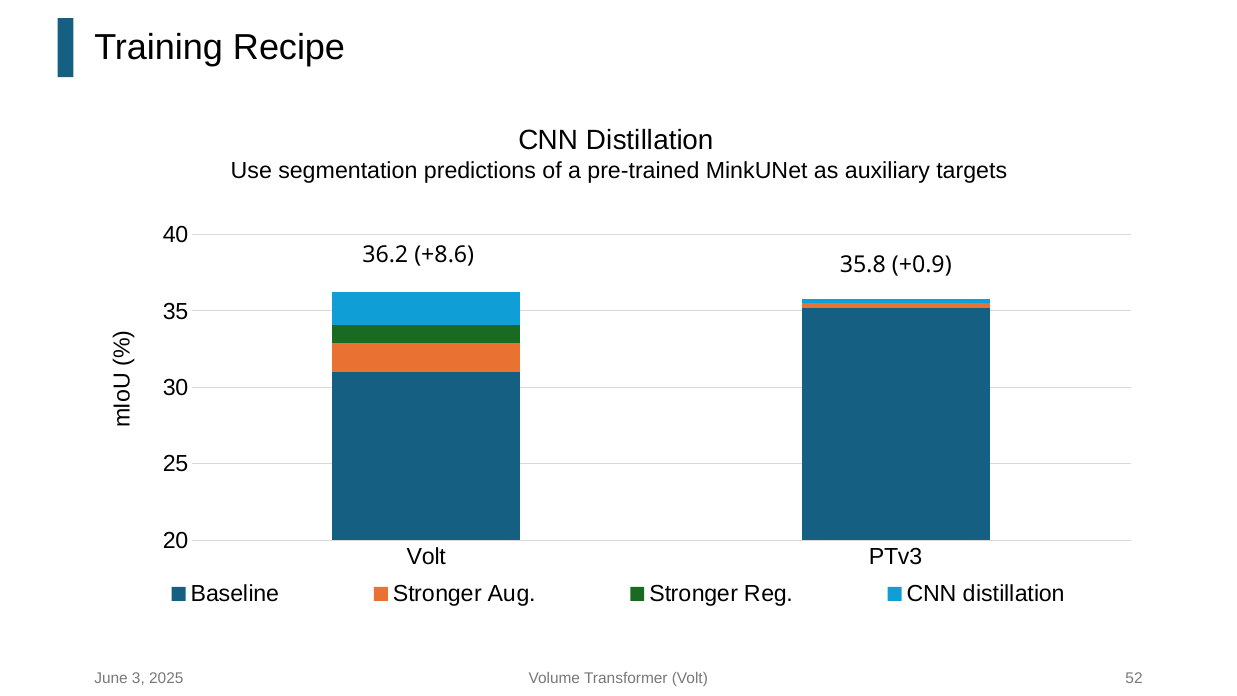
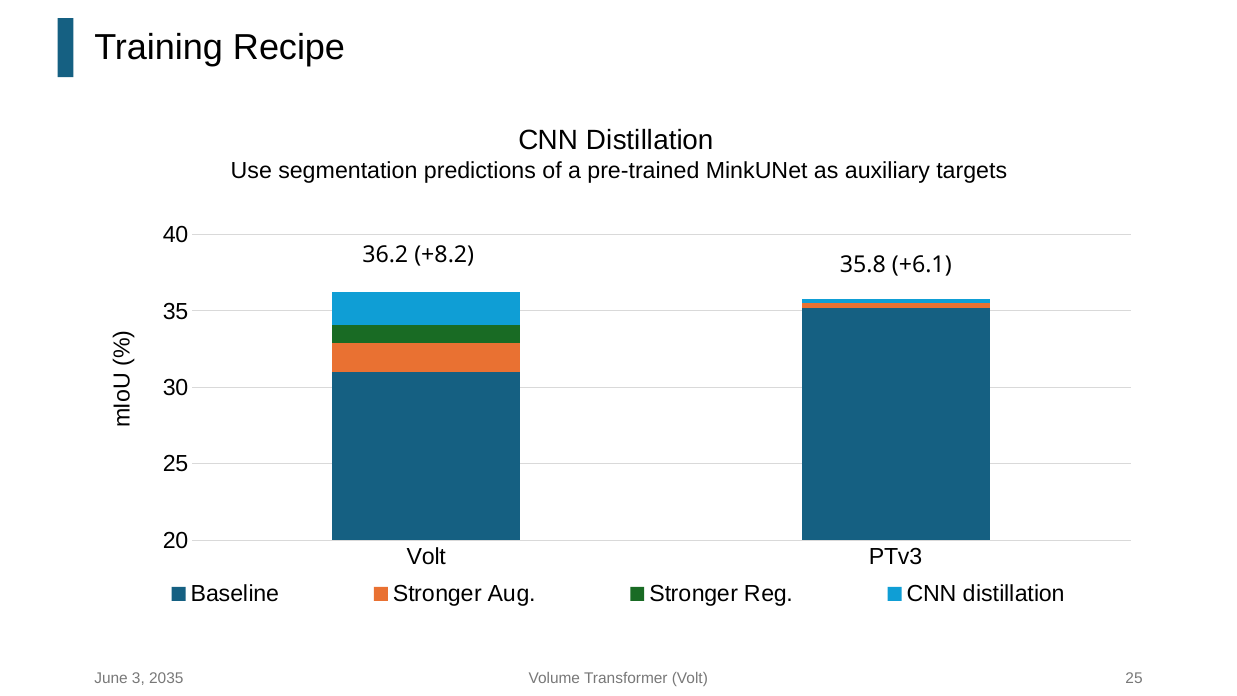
+8.6: +8.6 -> +8.2
+0.9: +0.9 -> +6.1
2025: 2025 -> 2035
Volt 52: 52 -> 25
